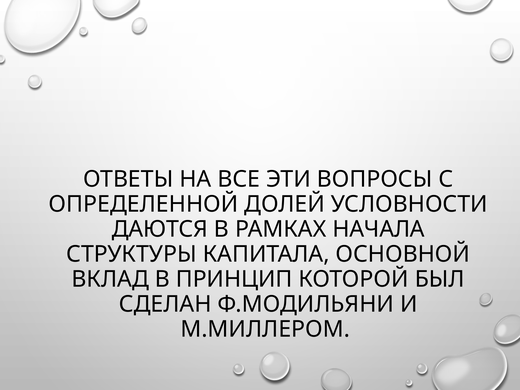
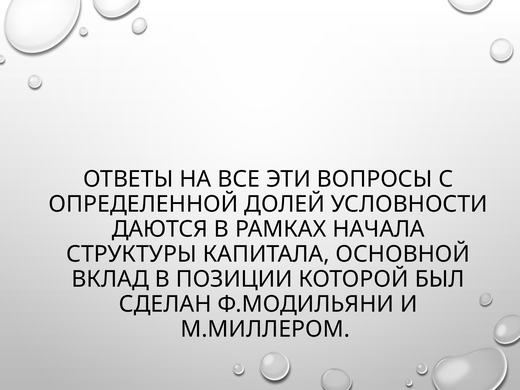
ПРИНЦИП: ПРИНЦИП -> ПОЗИЦИИ
